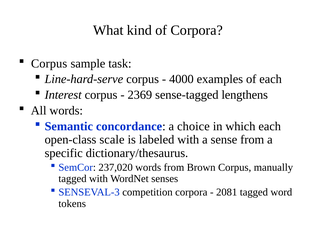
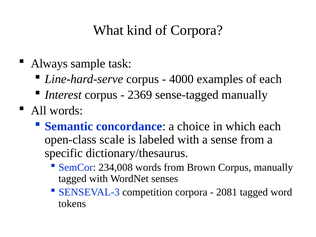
Corpus at (49, 63): Corpus -> Always
sense-tagged lengthens: lengthens -> manually
237,020: 237,020 -> 234,008
